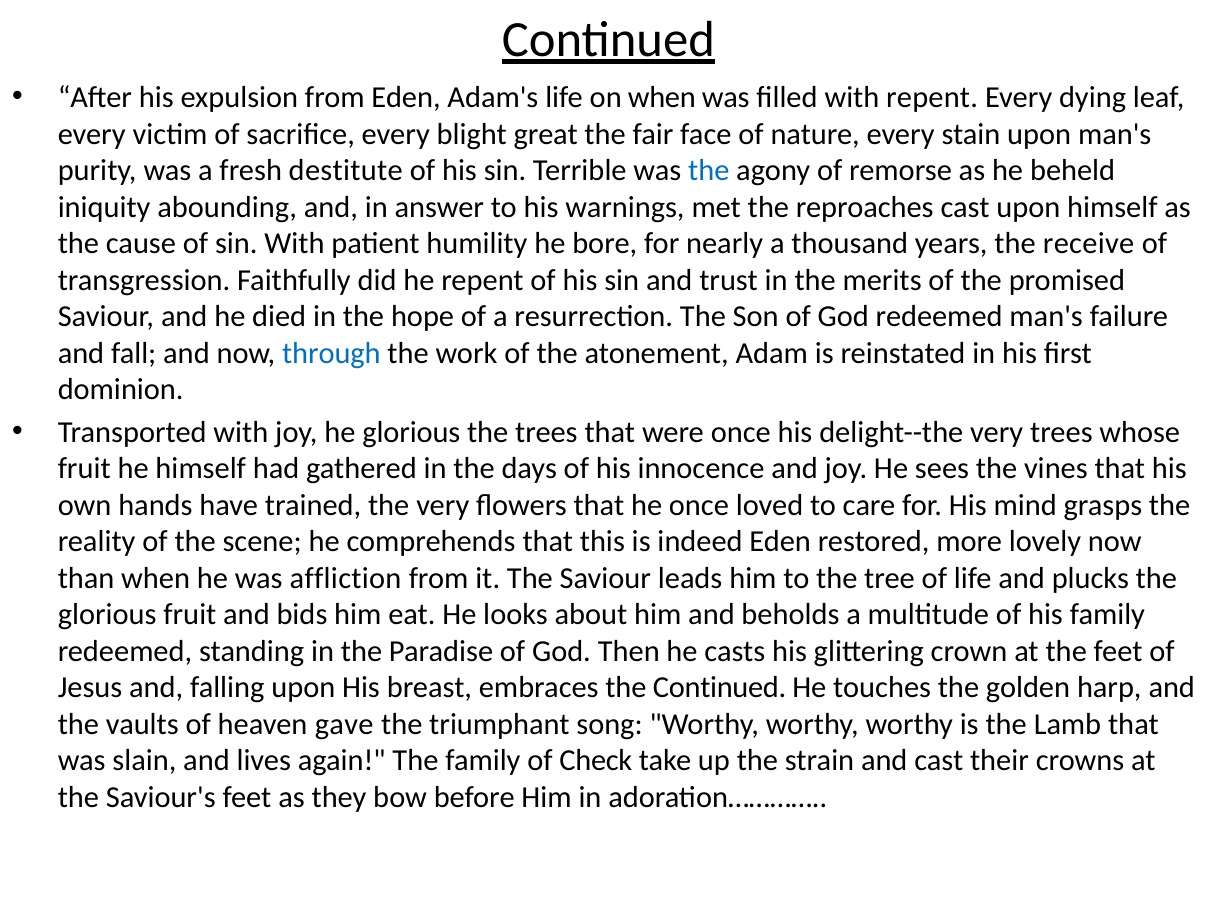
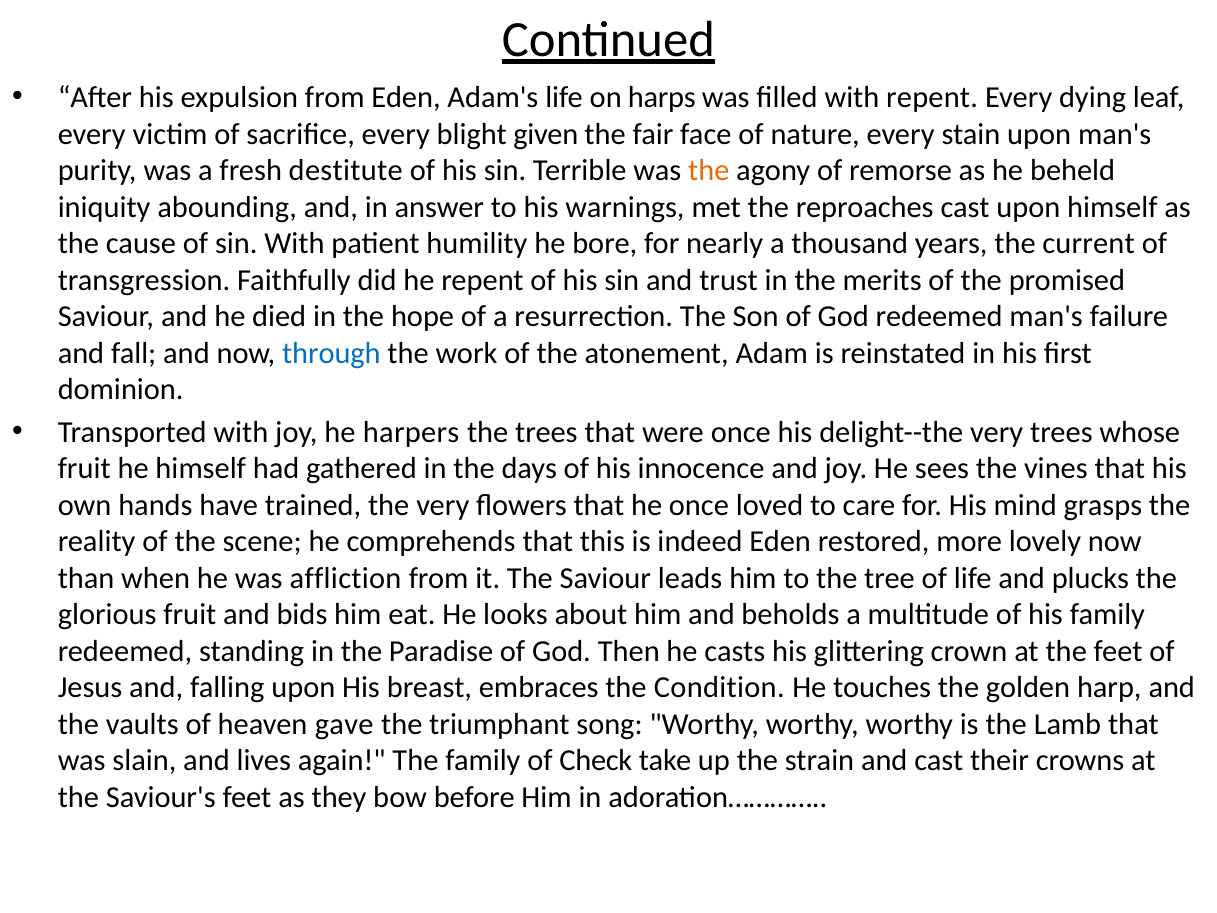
on when: when -> harps
great: great -> given
the at (709, 170) colour: blue -> orange
receive: receive -> current
he glorious: glorious -> harpers
the Continued: Continued -> Condition
